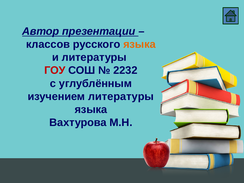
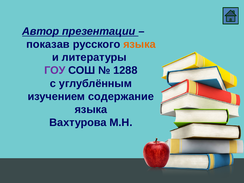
классов: классов -> показав
ГОУ colour: red -> purple
2232: 2232 -> 1288
изучением литературы: литературы -> содержание
